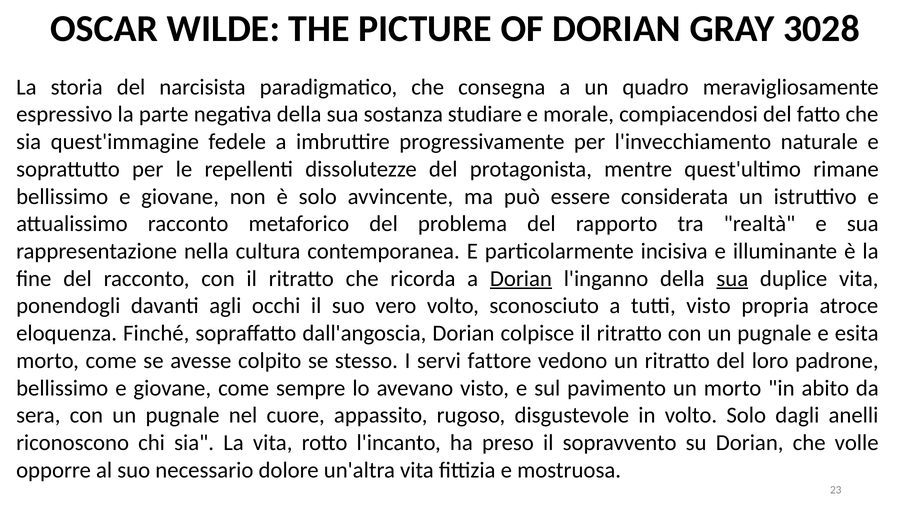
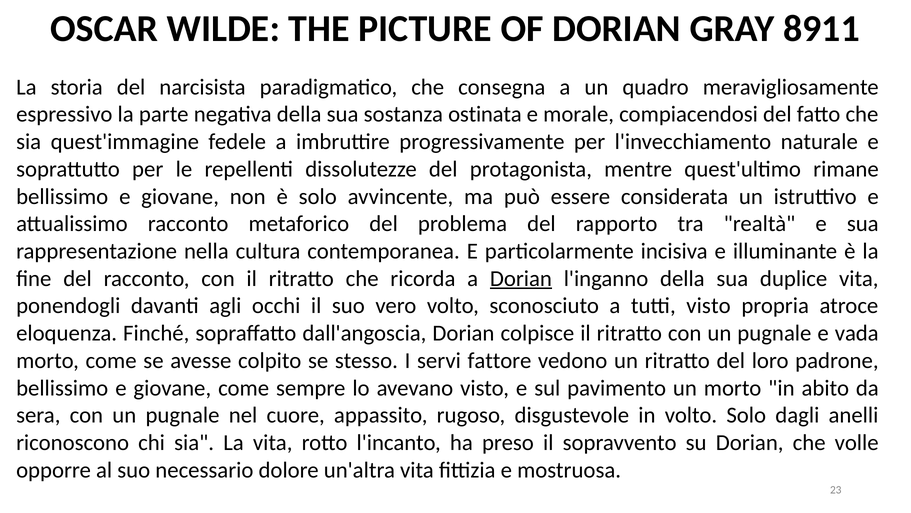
3028: 3028 -> 8911
studiare: studiare -> ostinata
sua at (732, 278) underline: present -> none
esita: esita -> vada
